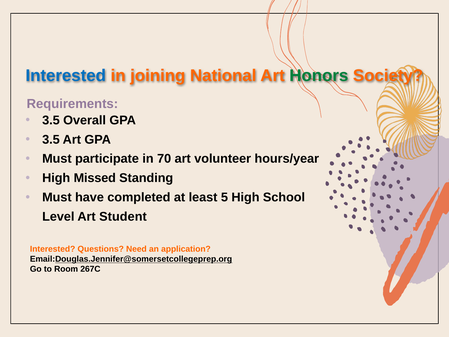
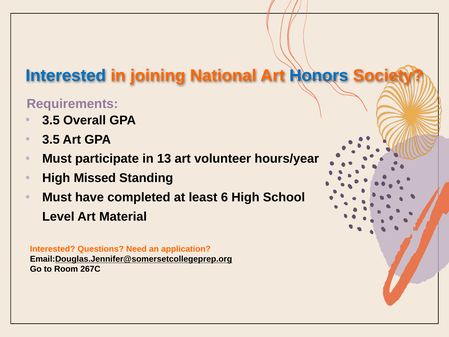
Honors colour: green -> blue
70: 70 -> 13
5: 5 -> 6
Student: Student -> Material
